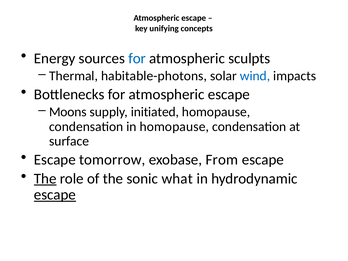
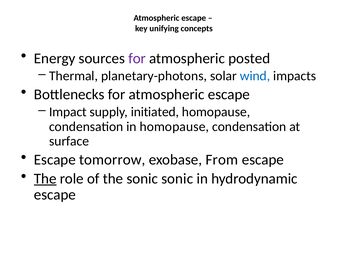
for at (137, 58) colour: blue -> purple
sculpts: sculpts -> posted
habitable-photons: habitable-photons -> planetary-photons
Moons: Moons -> Impact
sonic what: what -> sonic
escape at (55, 195) underline: present -> none
